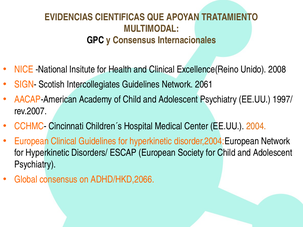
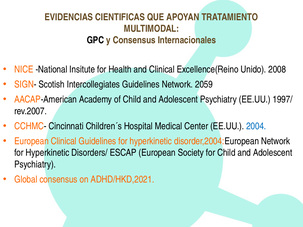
2061: 2061 -> 2059
2004 colour: orange -> blue
ADHD/HKD,2066: ADHD/HKD,2066 -> ADHD/HKD,2021
